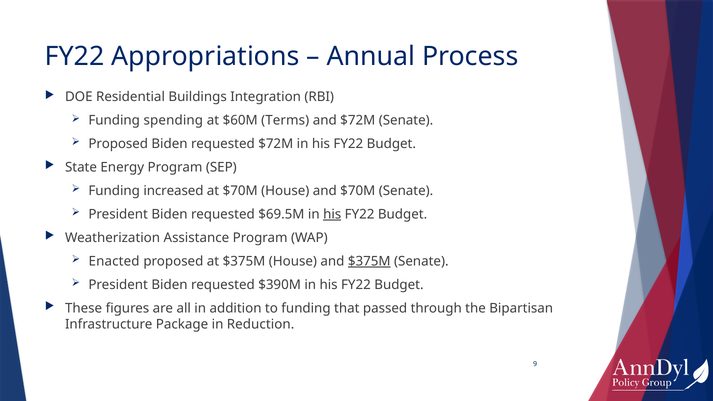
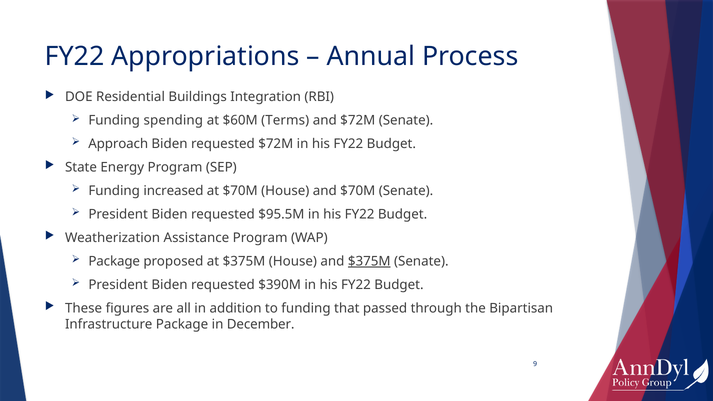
Proposed at (118, 144): Proposed -> Approach
$69.5M: $69.5M -> $95.5M
his at (332, 214) underline: present -> none
Enacted at (114, 261): Enacted -> Package
Reduction: Reduction -> December
